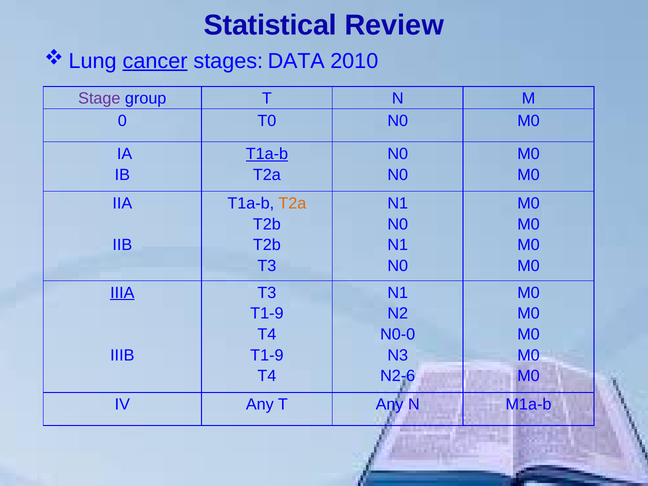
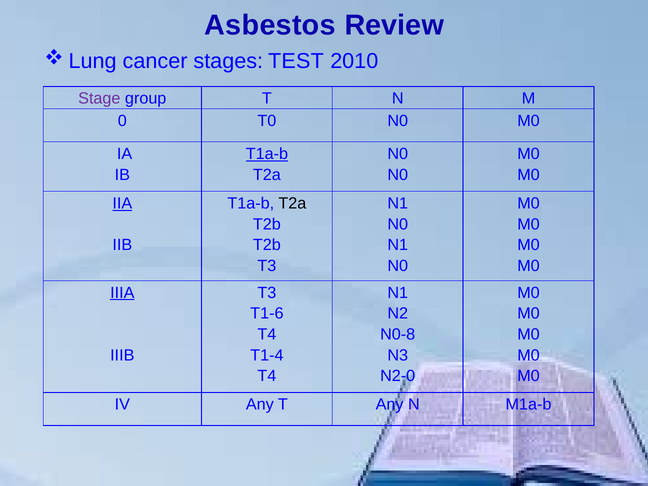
Statistical: Statistical -> Asbestos
cancer underline: present -> none
DATA: DATA -> TEST
IIA underline: none -> present
T2a at (292, 203) colour: orange -> black
T1-9 at (267, 314): T1-9 -> T1-6
N0-0: N0-0 -> N0-8
T1-9 at (267, 355): T1-9 -> T1-4
N2-6: N2-6 -> N2-0
